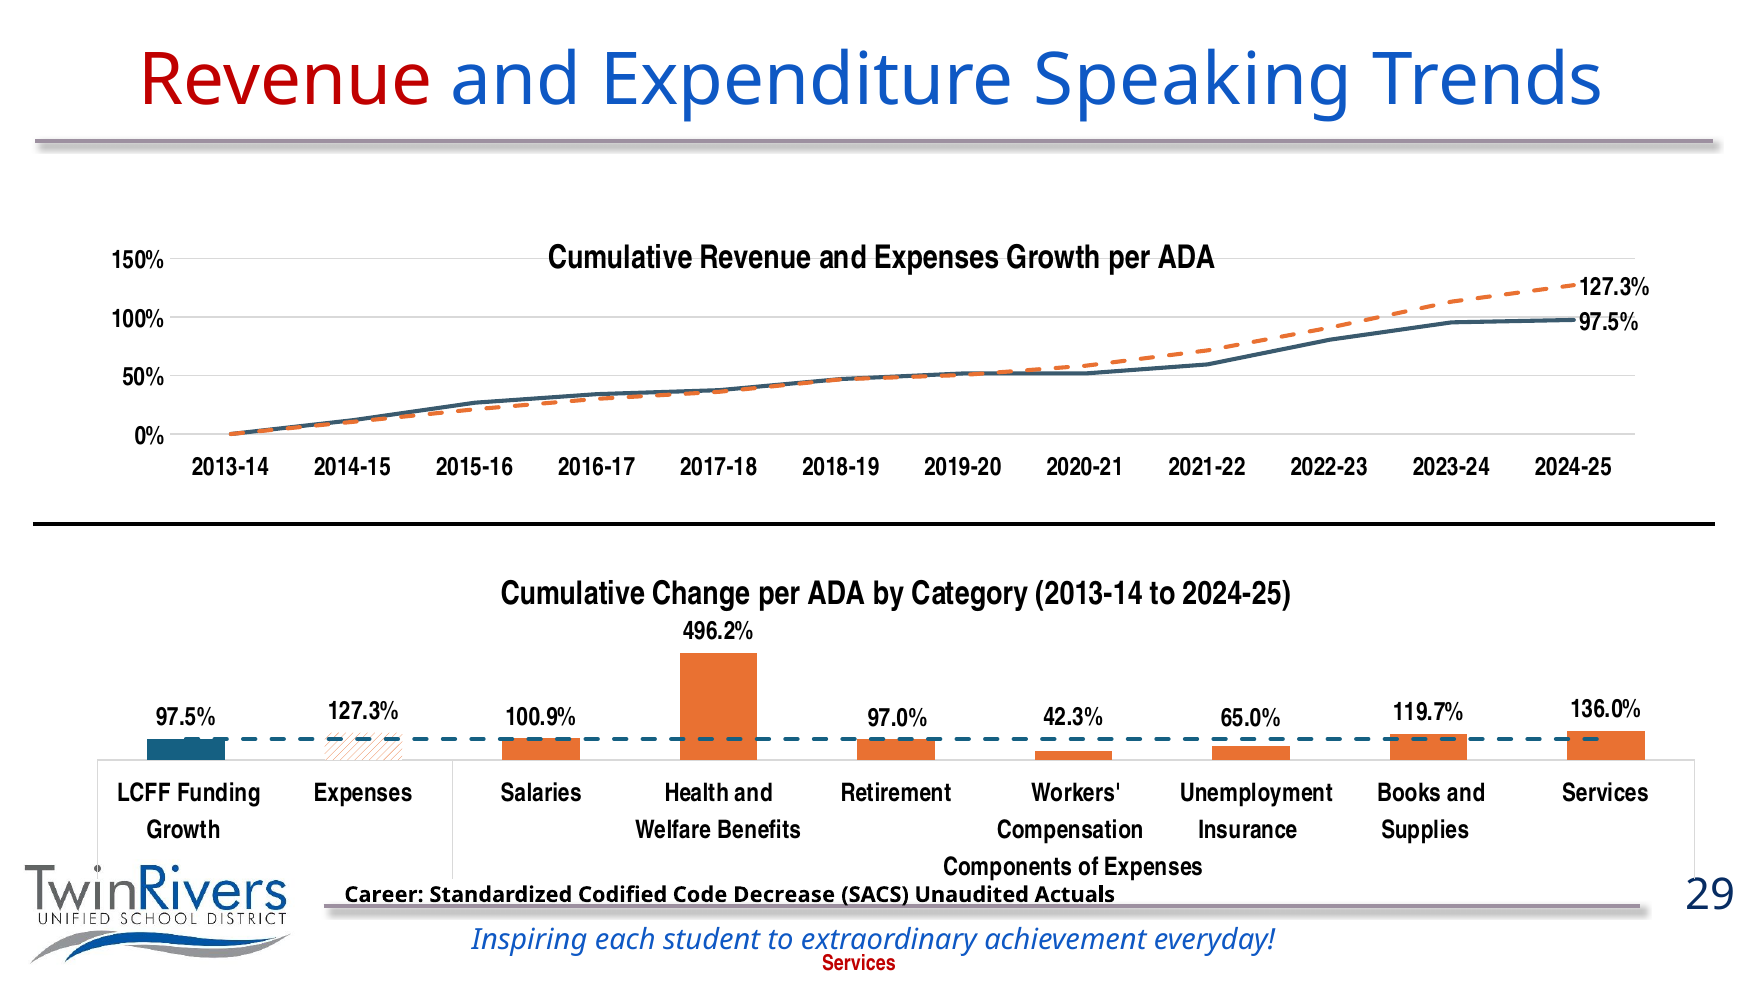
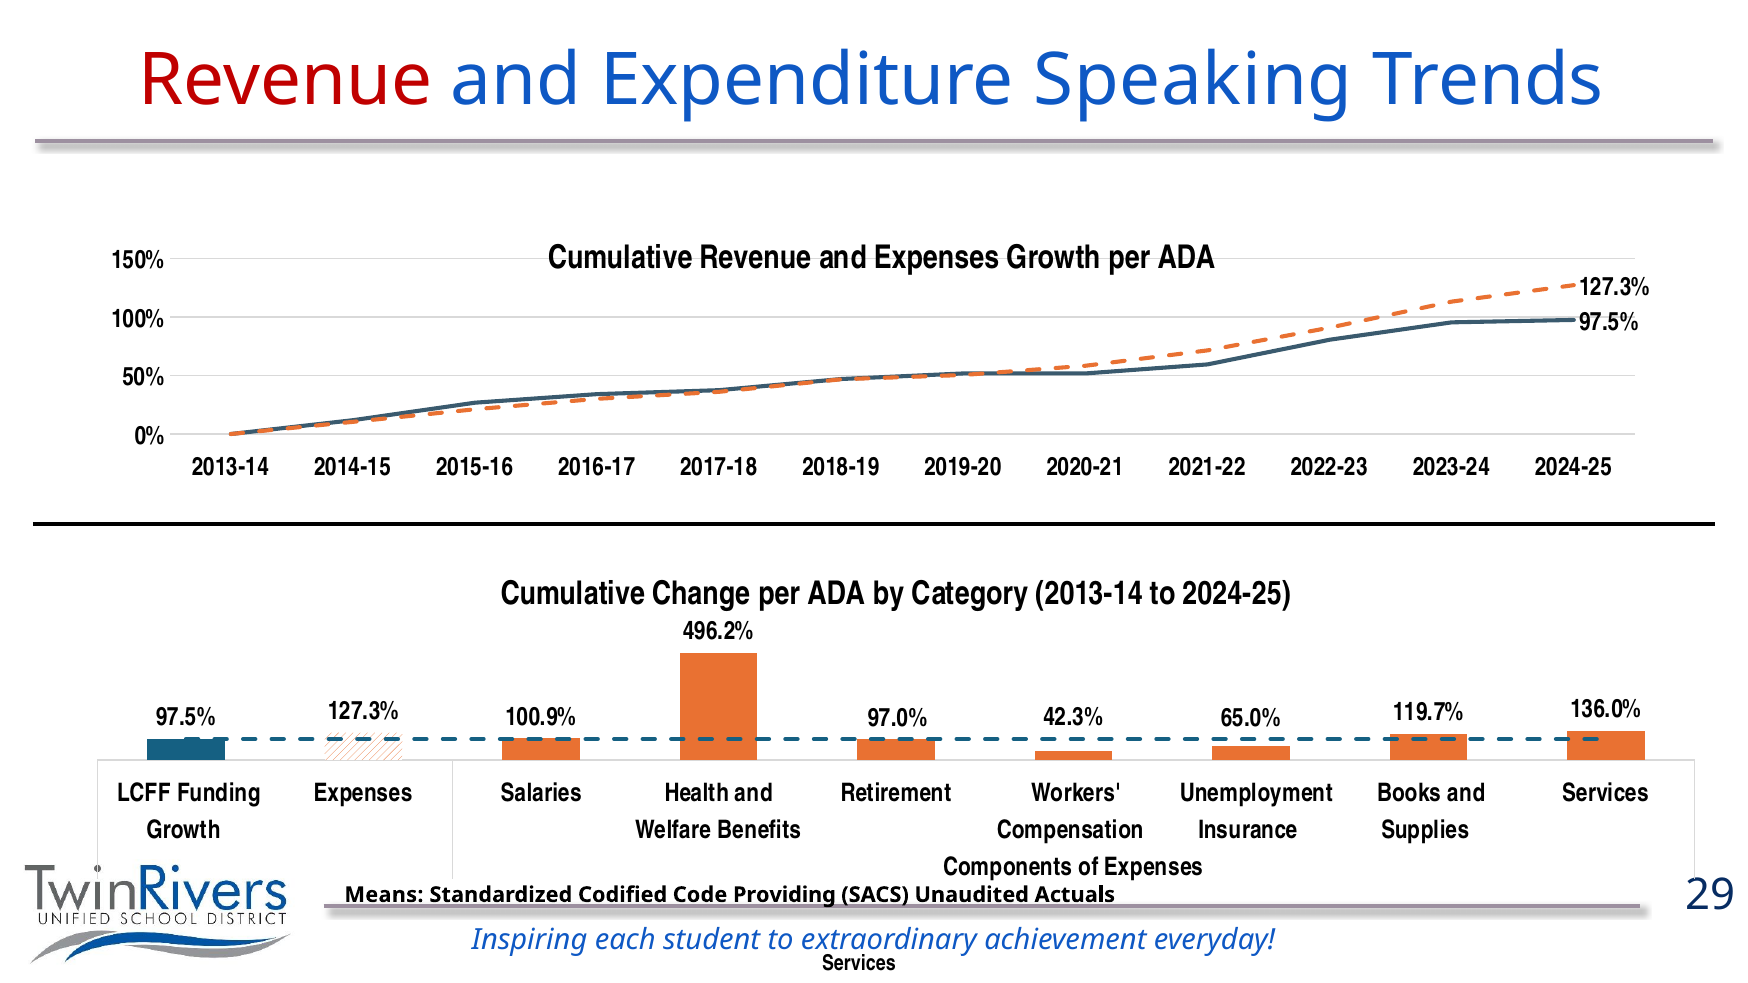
Career: Career -> Means
Decrease: Decrease -> Providing
Services at (859, 963) colour: red -> black
